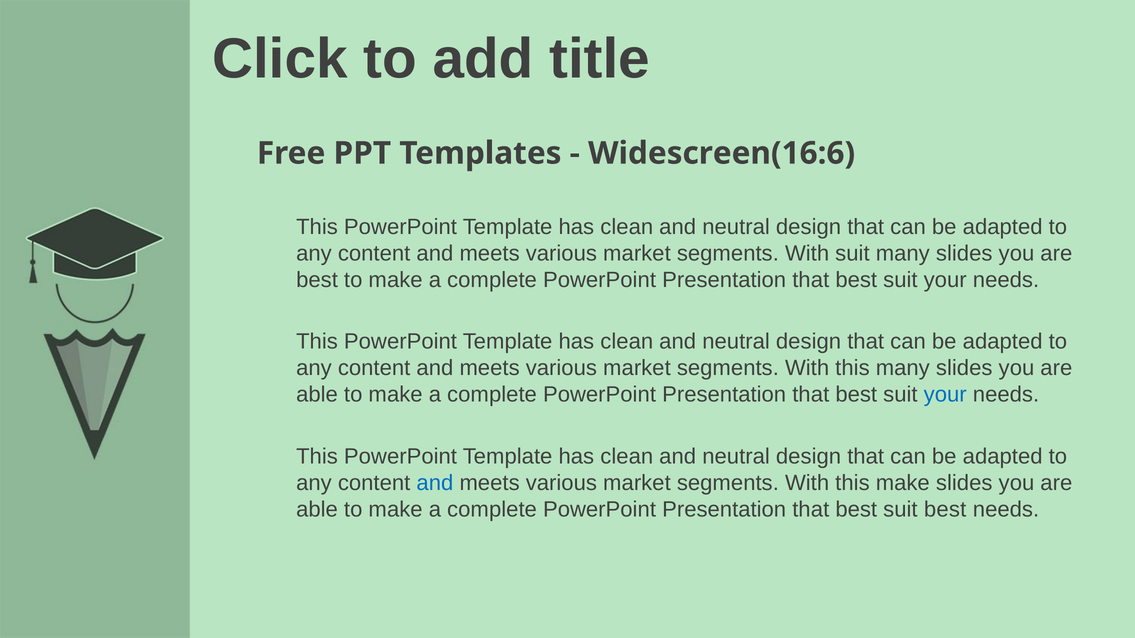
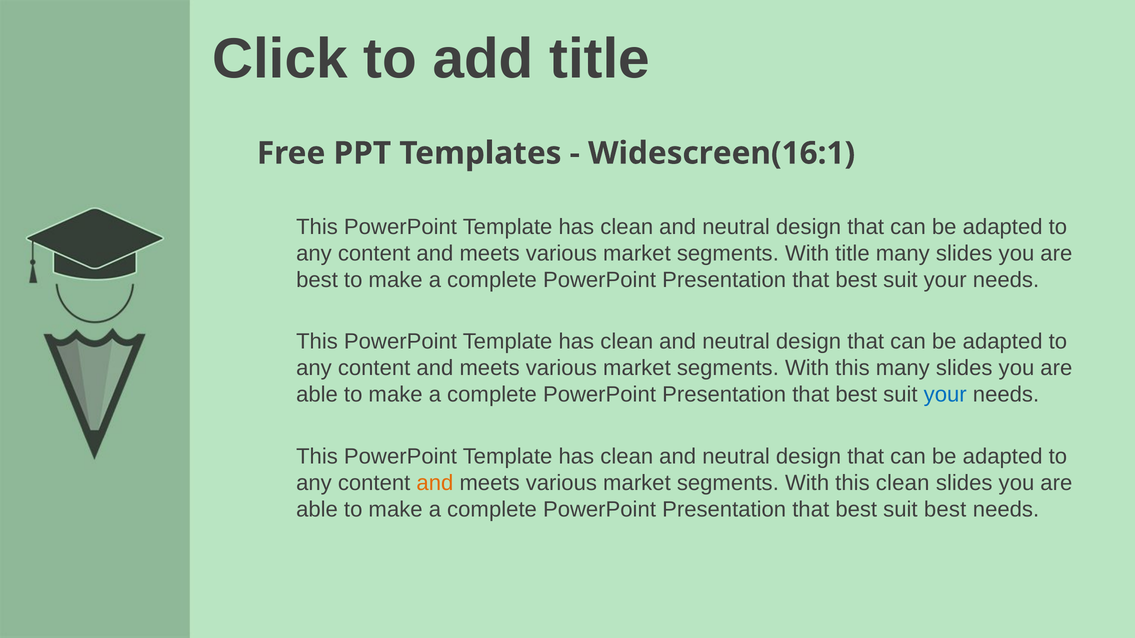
Widescreen(16:6: Widescreen(16:6 -> Widescreen(16:1
With suit: suit -> title
and at (435, 483) colour: blue -> orange
this make: make -> clean
